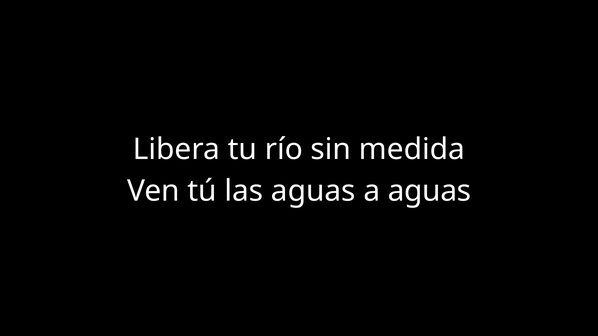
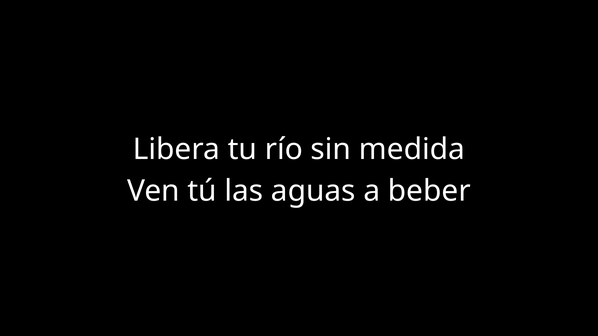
a aguas: aguas -> beber
